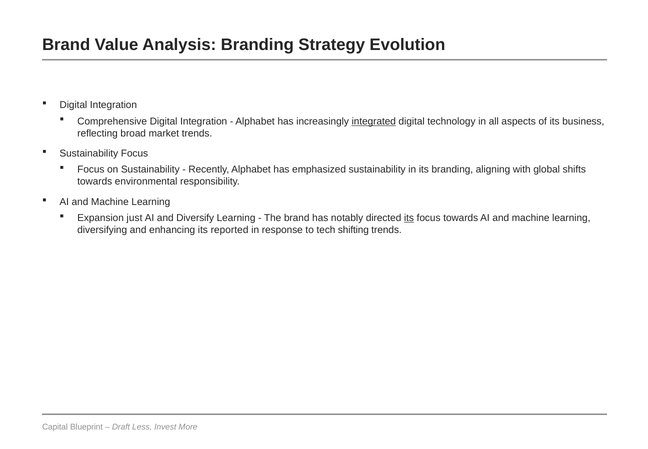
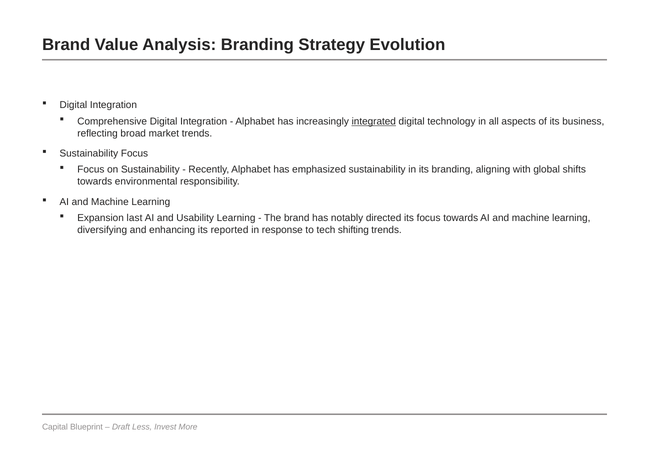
just: just -> last
Diversify: Diversify -> Usability
its at (409, 218) underline: present -> none
